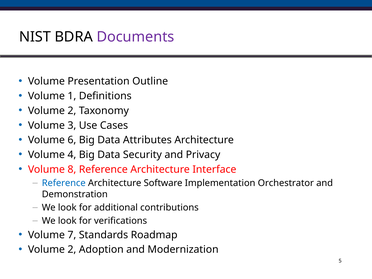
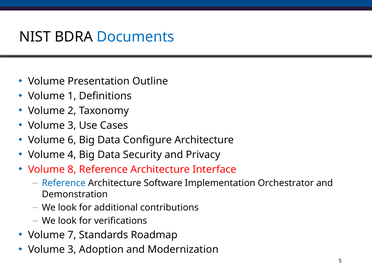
Documents colour: purple -> blue
Attributes: Attributes -> Configure
2 at (72, 250): 2 -> 3
